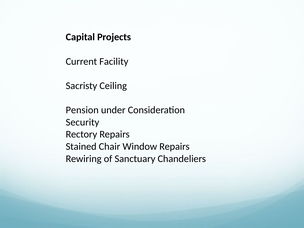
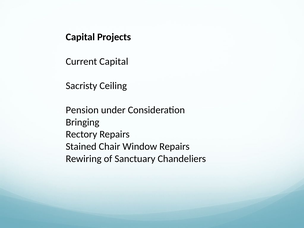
Current Facility: Facility -> Capital
Security: Security -> Bringing
